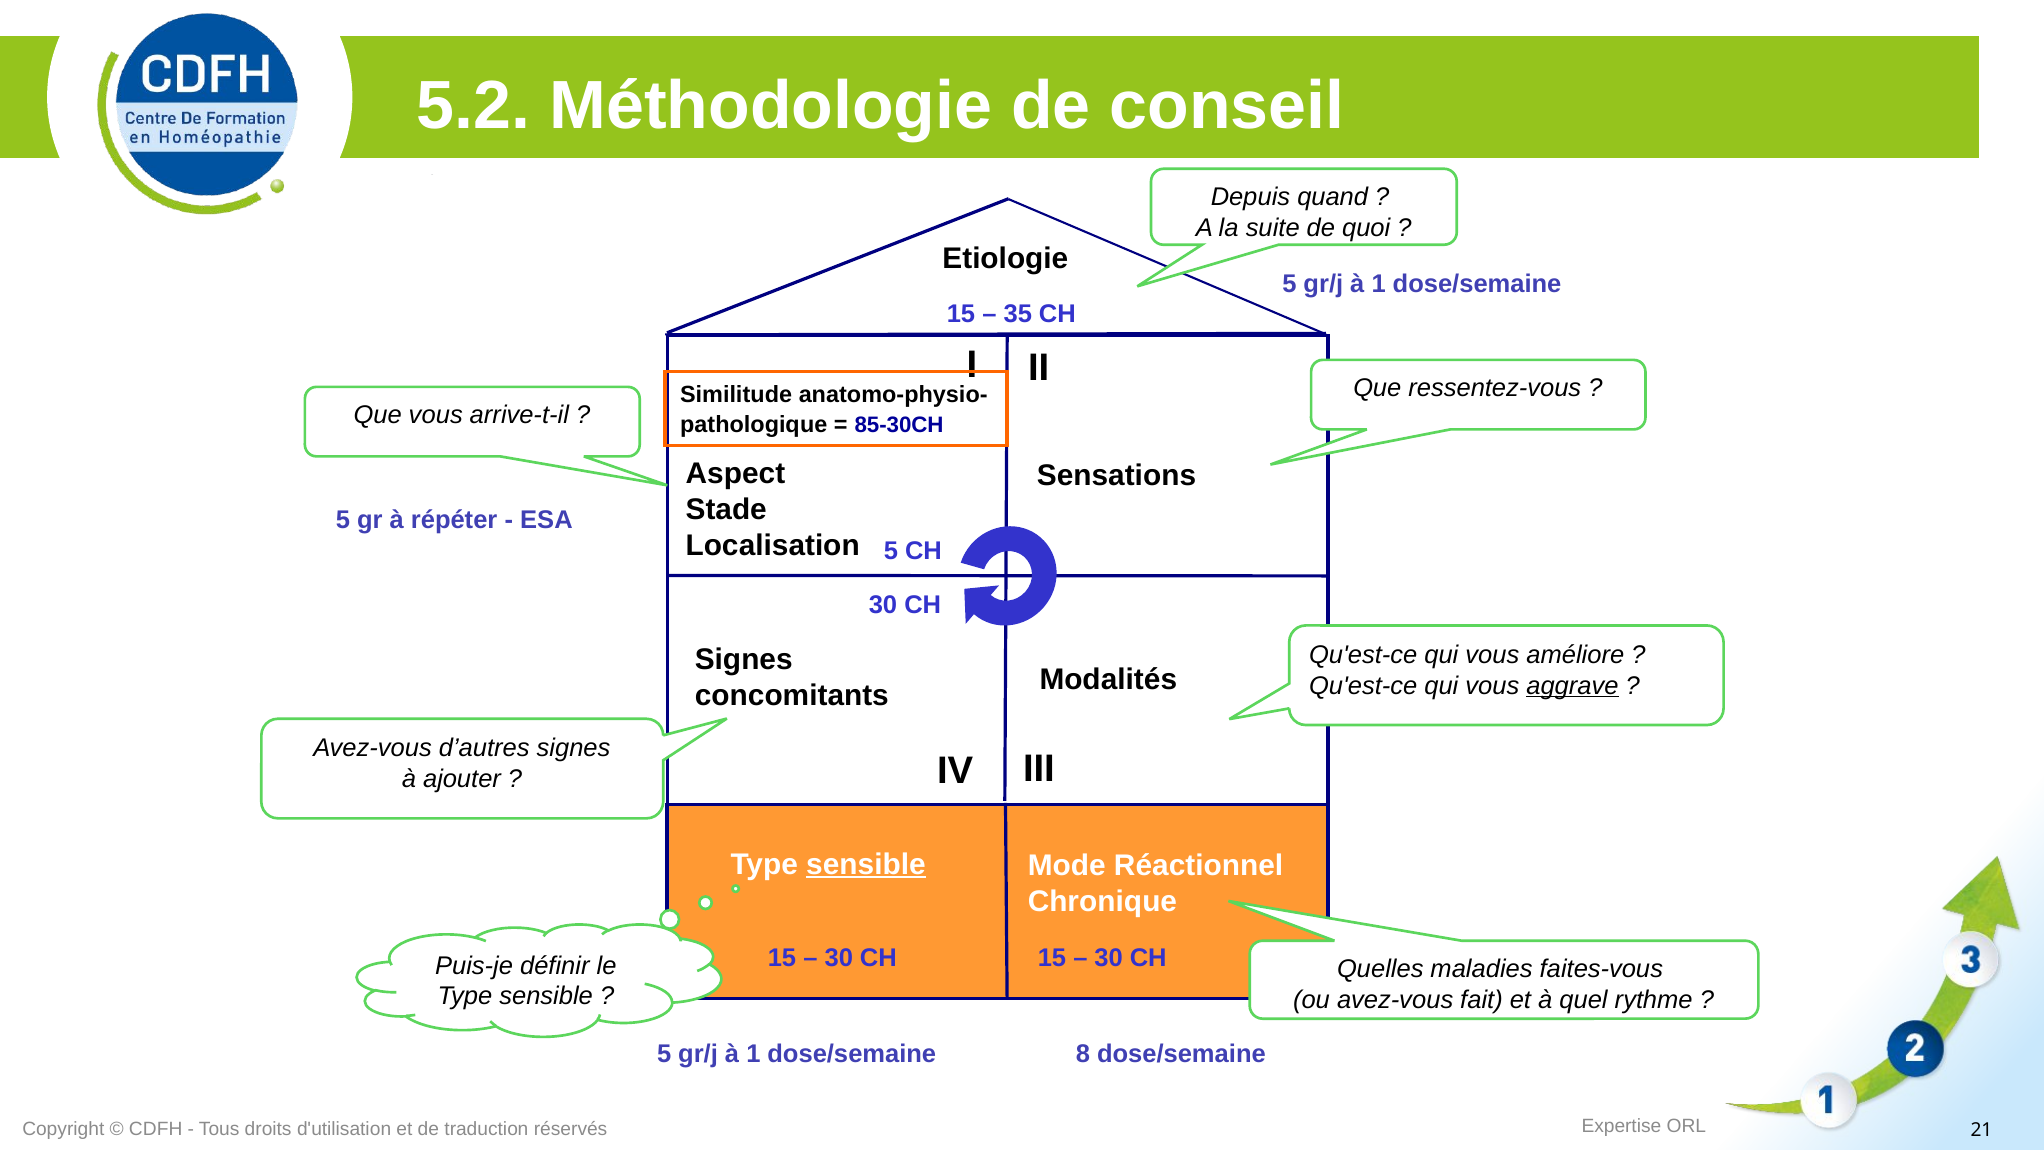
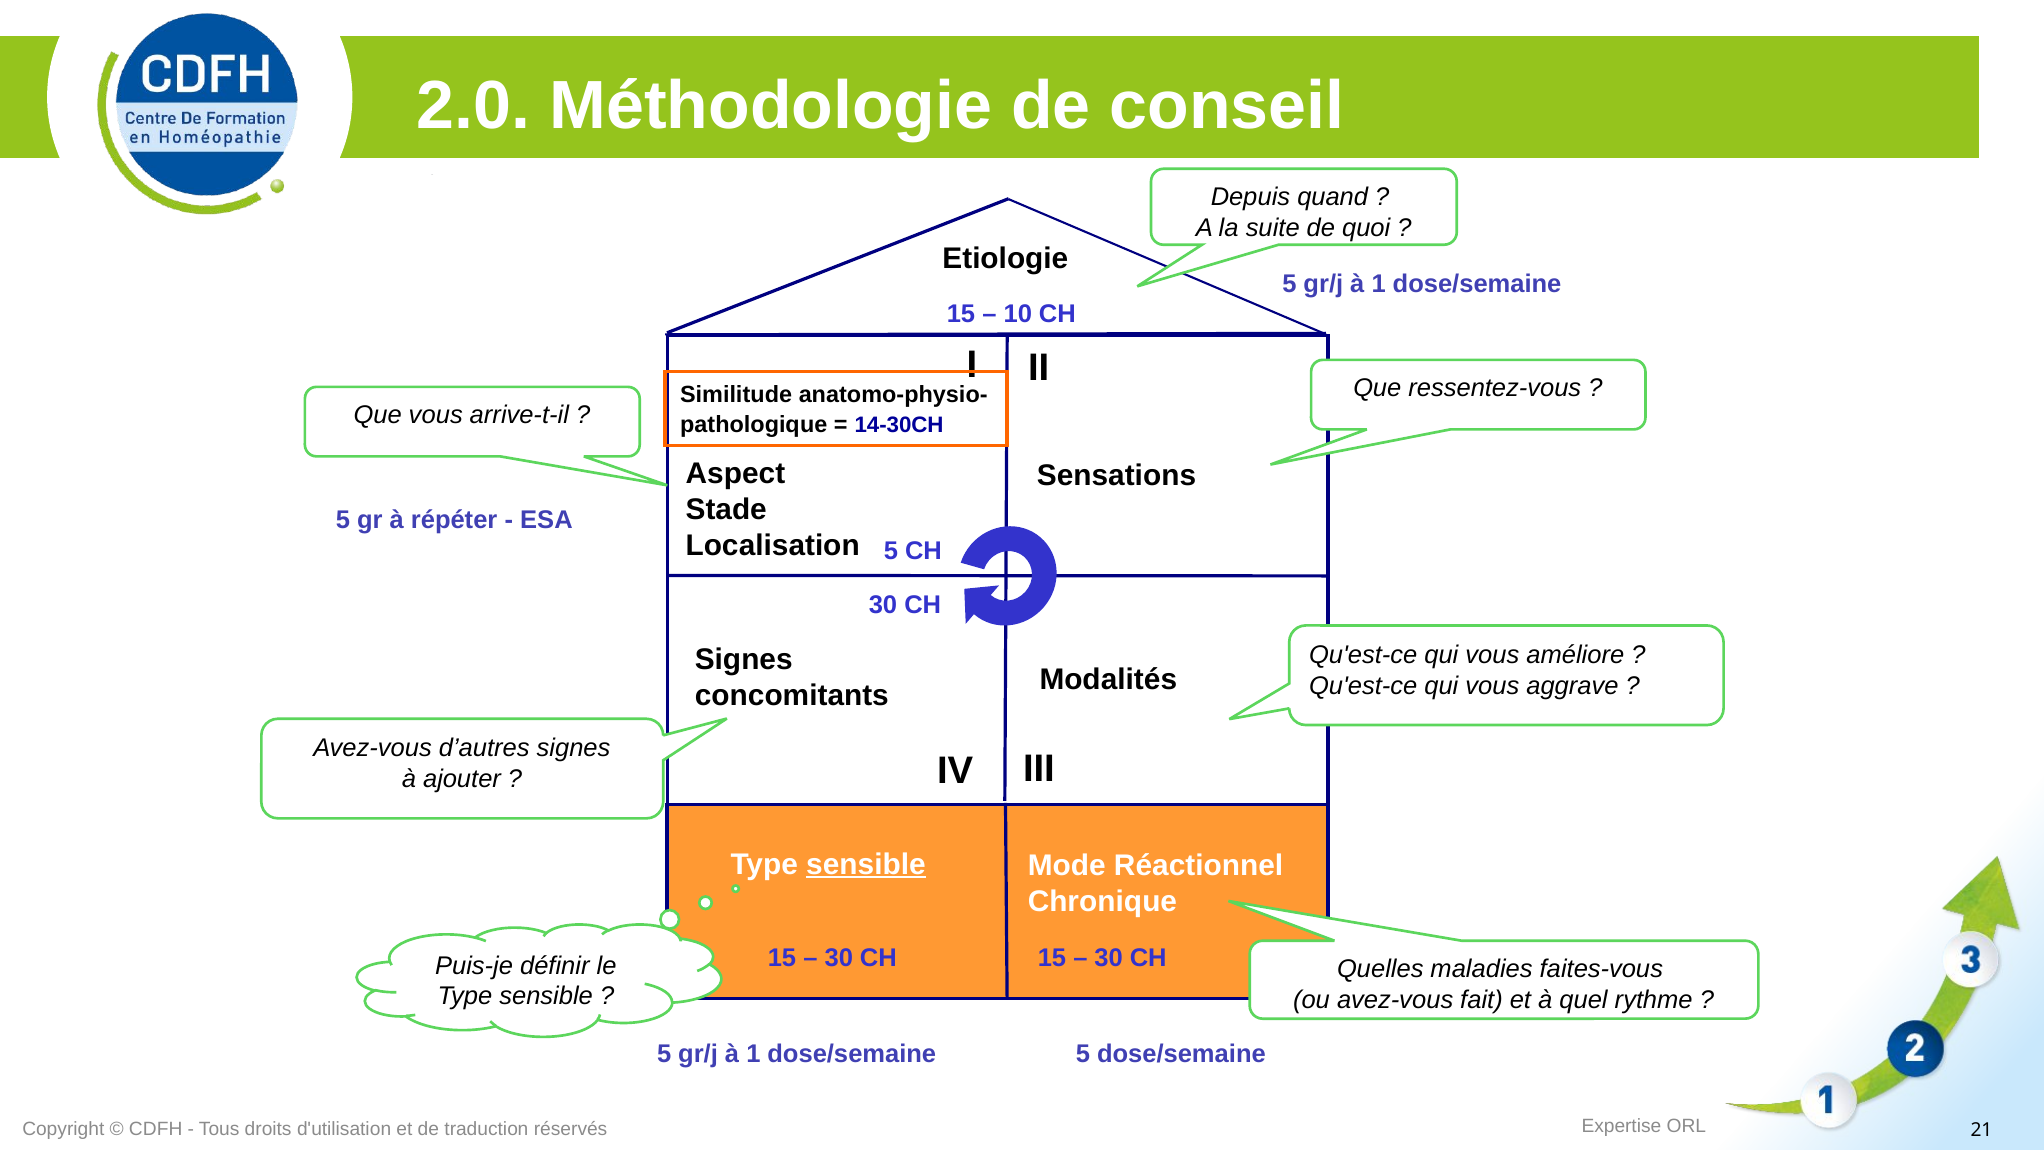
5.2: 5.2 -> 2.0
35: 35 -> 10
85-30CH: 85-30CH -> 14-30CH
aggrave underline: present -> none
1 dose/semaine 8: 8 -> 5
